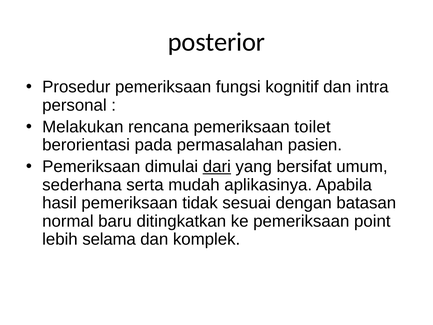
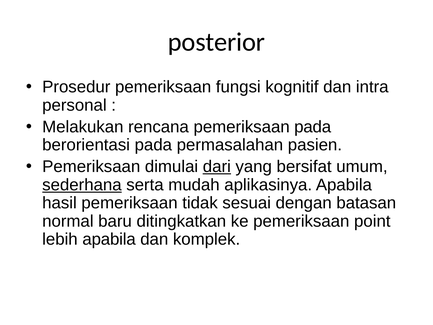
pemeriksaan toilet: toilet -> pada
sederhana underline: none -> present
lebih selama: selama -> apabila
